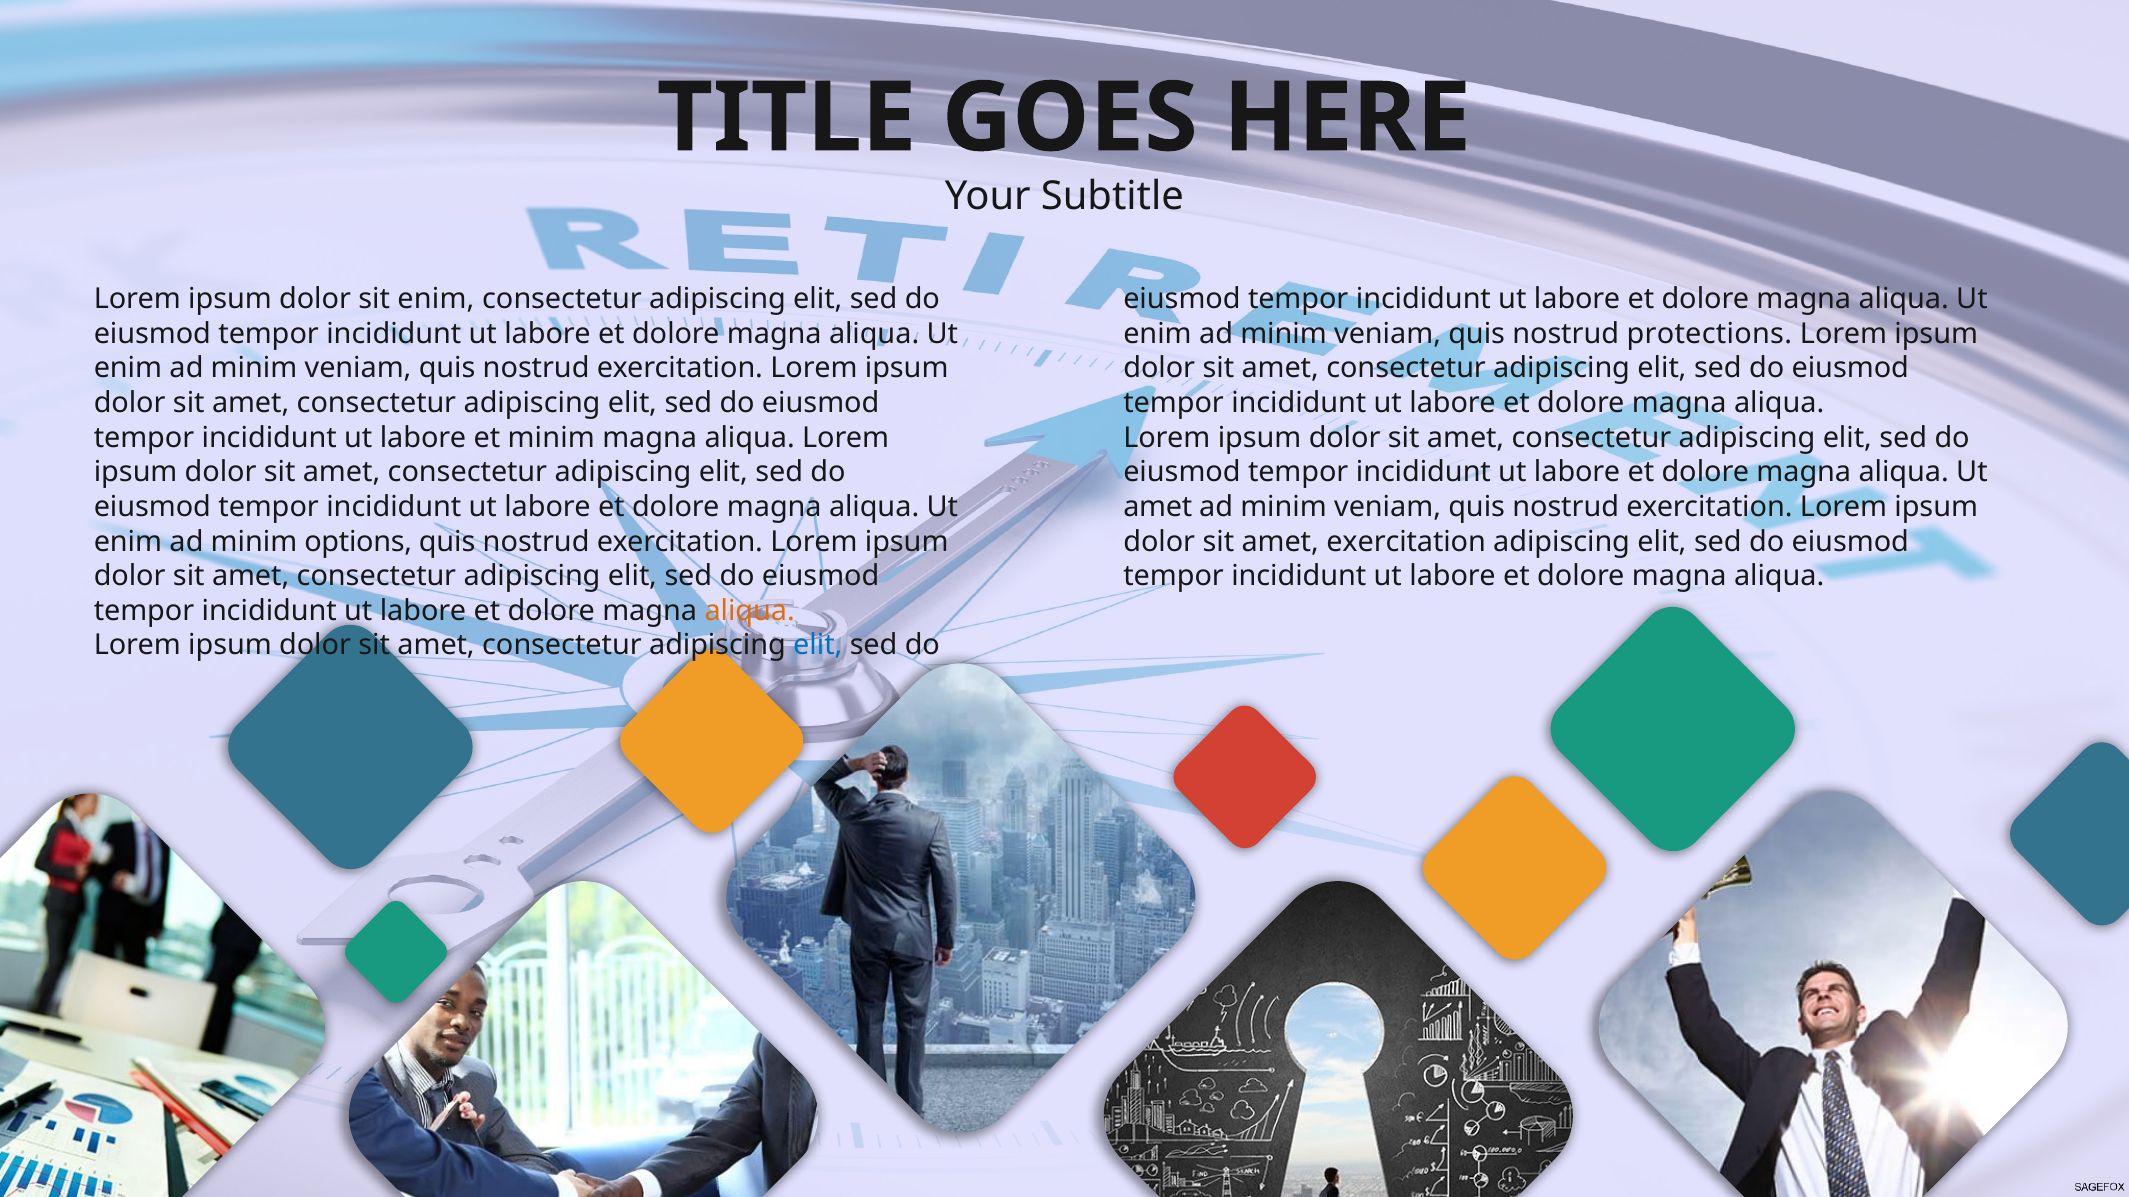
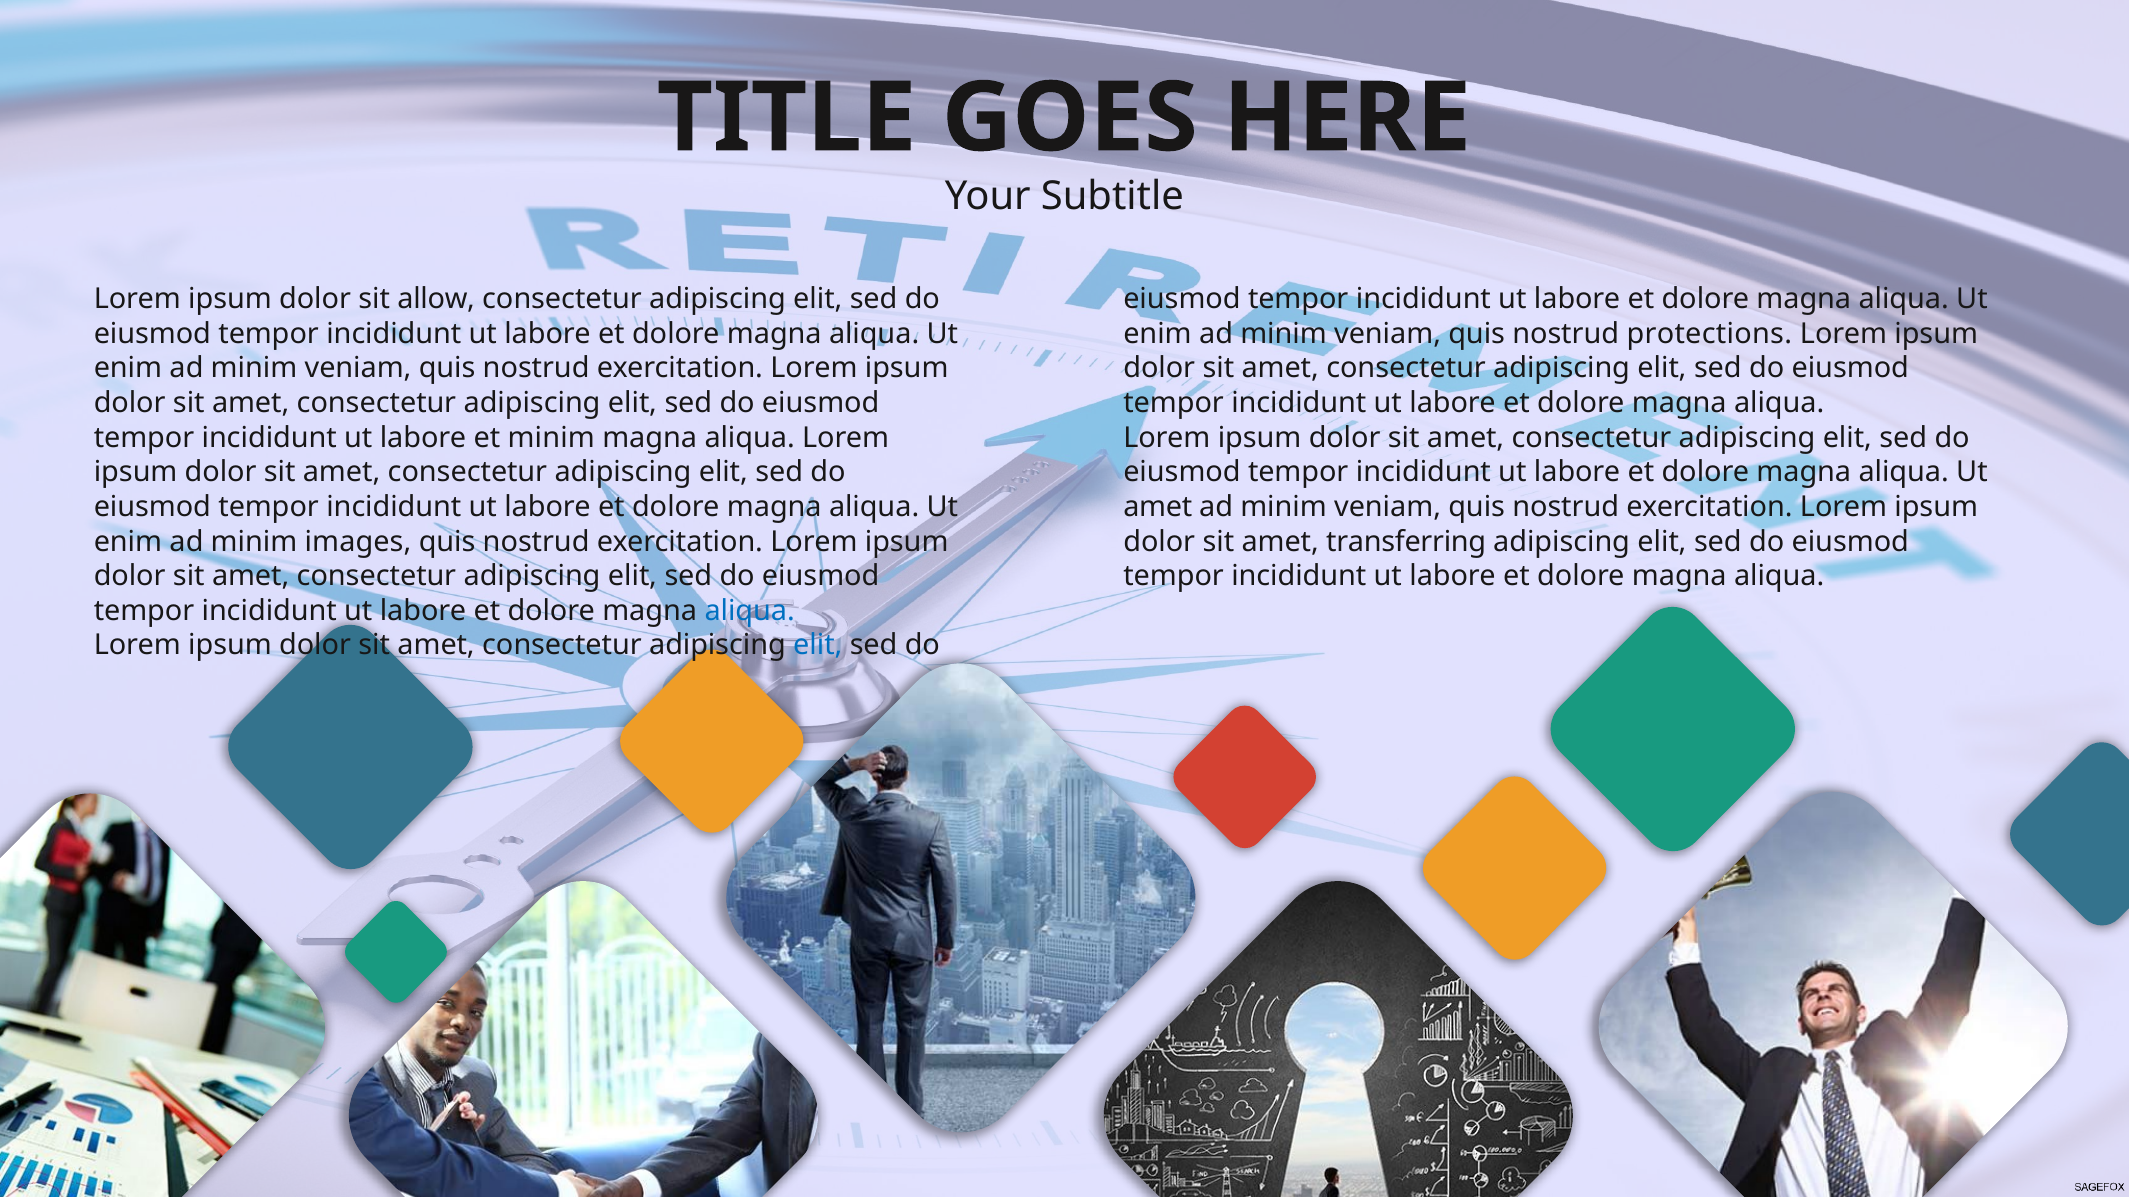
sit enim: enim -> allow
options: options -> images
amet exercitation: exercitation -> transferring
aliqua at (750, 611) colour: orange -> blue
